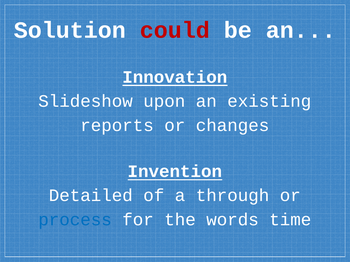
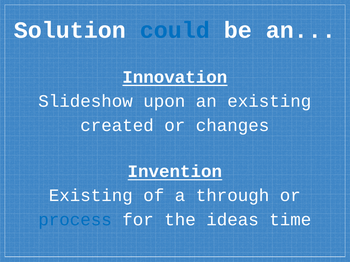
could colour: red -> blue
reports: reports -> created
Detailed at (91, 196): Detailed -> Existing
words: words -> ideas
